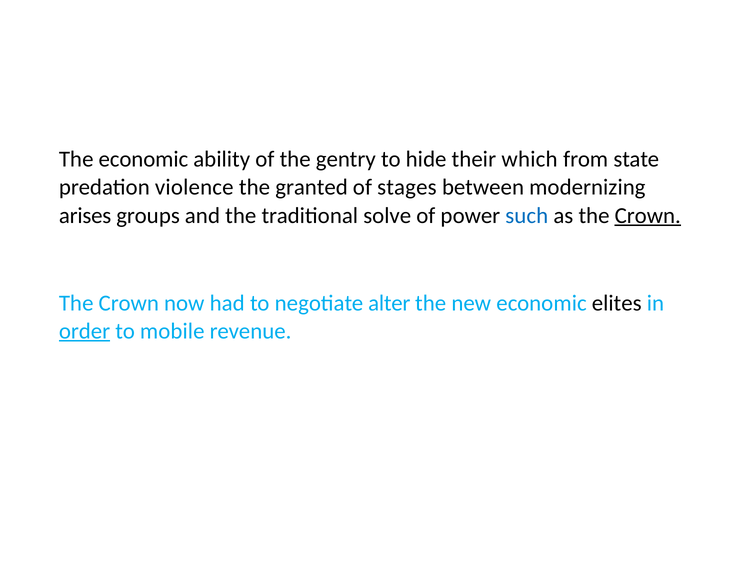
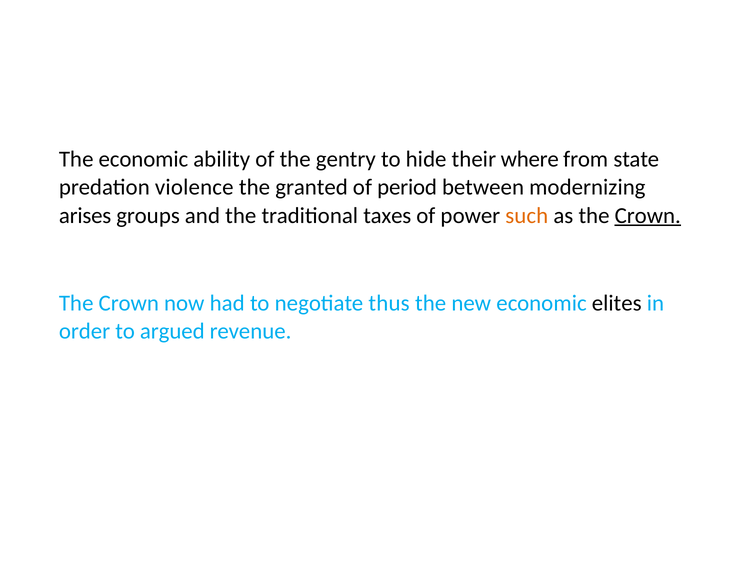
which: which -> where
stages: stages -> period
solve: solve -> taxes
such colour: blue -> orange
alter: alter -> thus
order underline: present -> none
mobile: mobile -> argued
